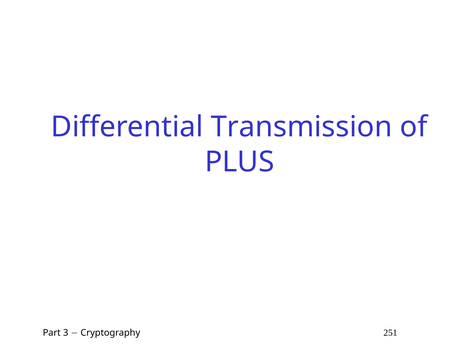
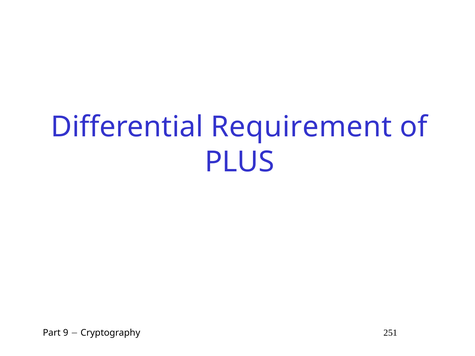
Transmission: Transmission -> Requirement
3: 3 -> 9
